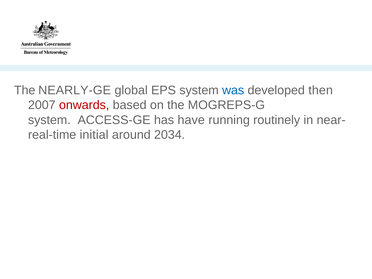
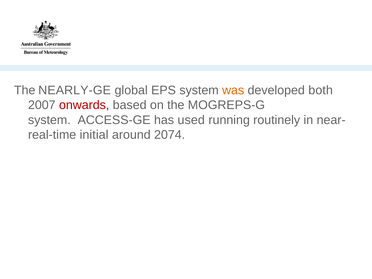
was colour: blue -> orange
then: then -> both
have: have -> used
2034: 2034 -> 2074
